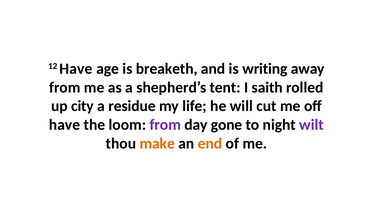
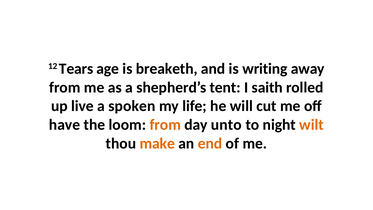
12 Have: Have -> Tears
city: city -> live
residue: residue -> spoken
from at (165, 125) colour: purple -> orange
gone: gone -> unto
wilt colour: purple -> orange
